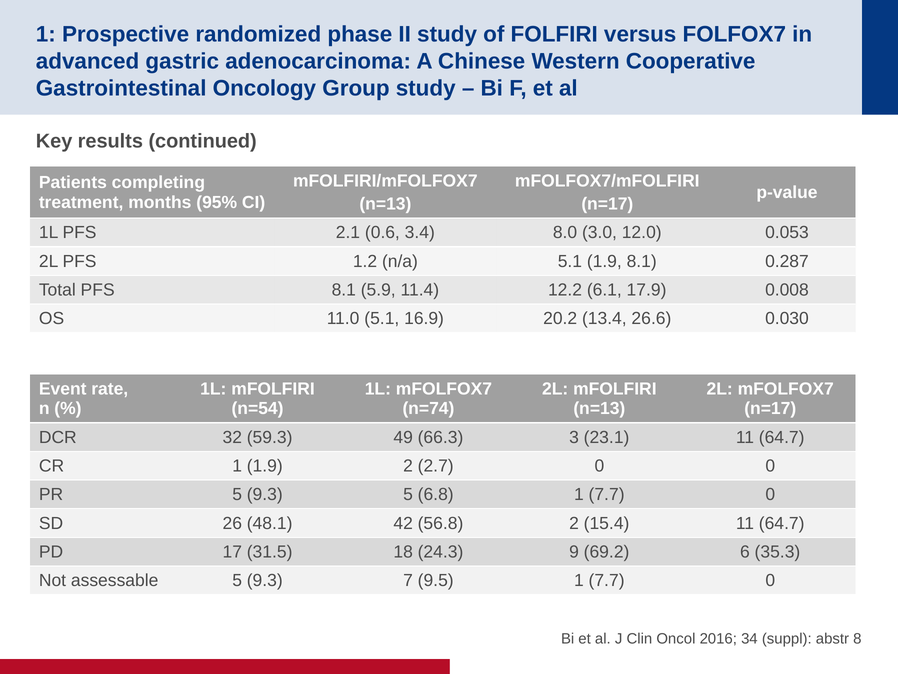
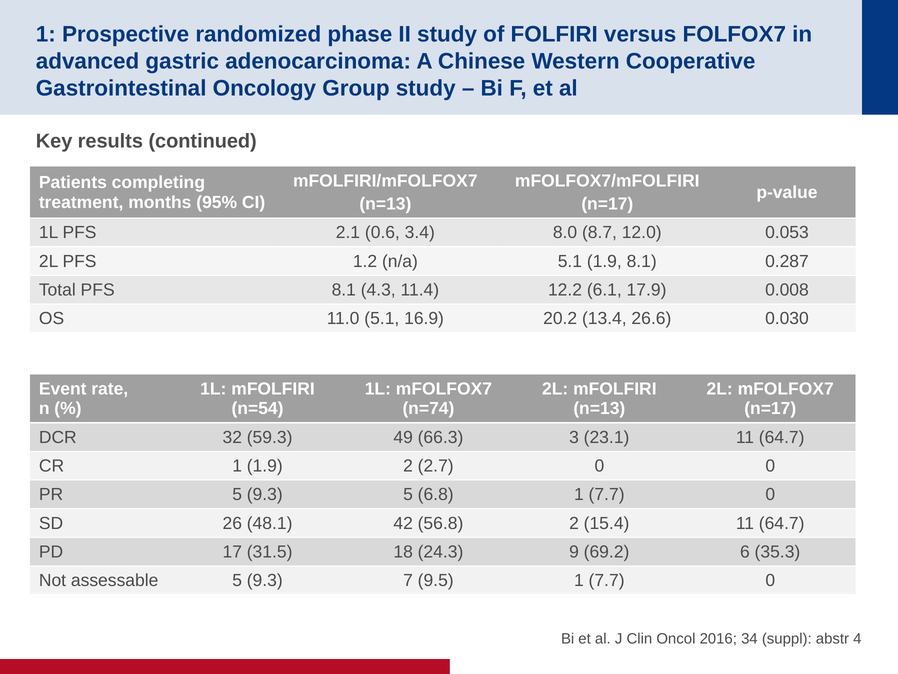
3.0: 3.0 -> 8.7
5.9: 5.9 -> 4.3
8: 8 -> 4
